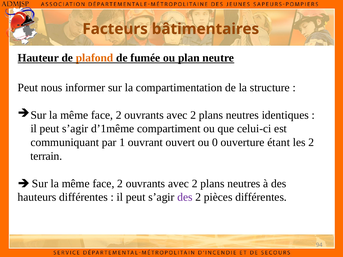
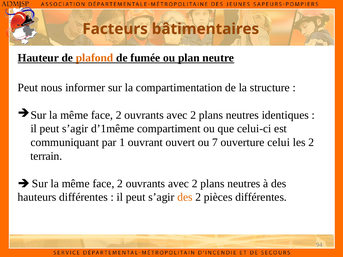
0: 0 -> 7
étant: étant -> celui
des at (185, 197) colour: purple -> orange
